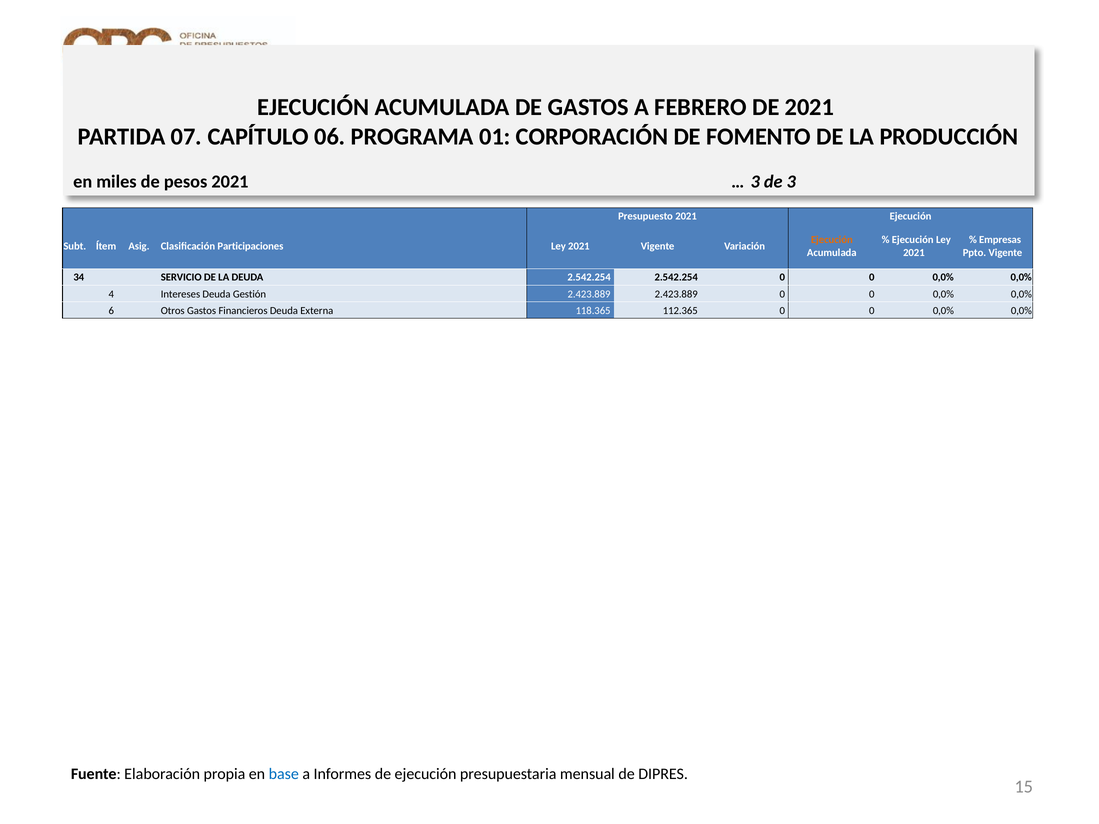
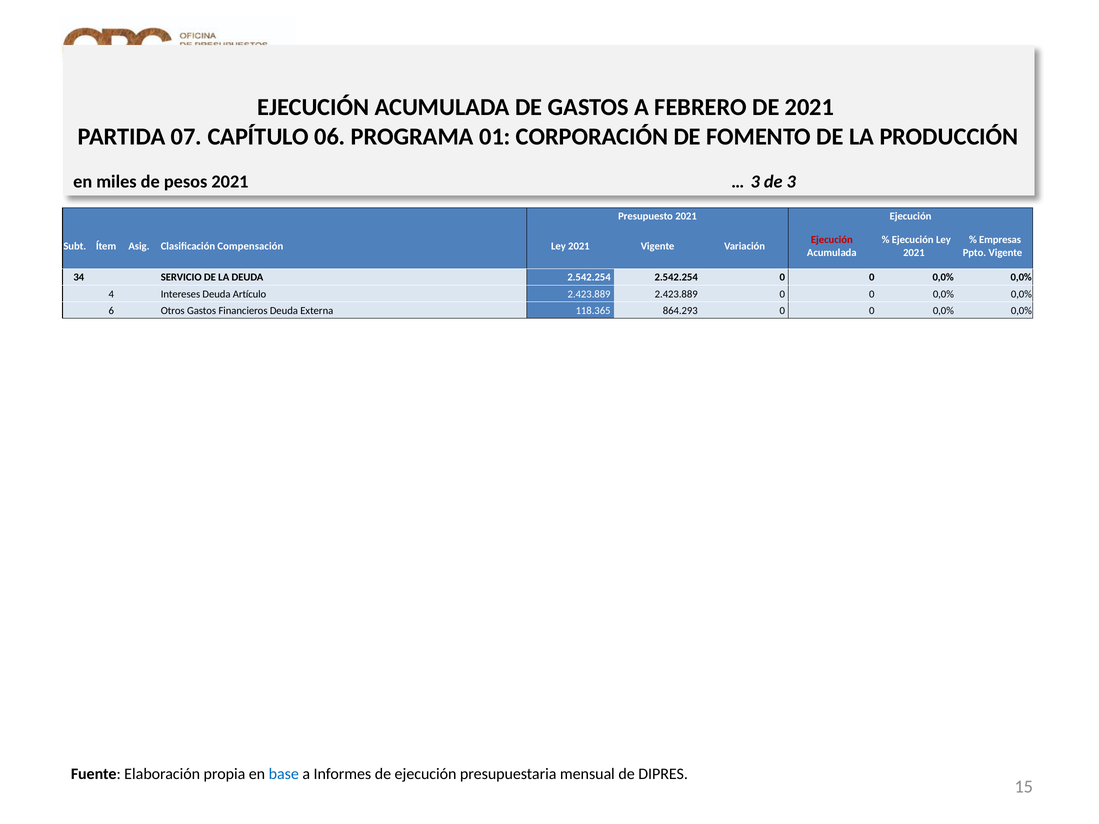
Ejecución at (832, 240) colour: orange -> red
Participaciones: Participaciones -> Compensación
Gestión: Gestión -> Artículo
112.365: 112.365 -> 864.293
